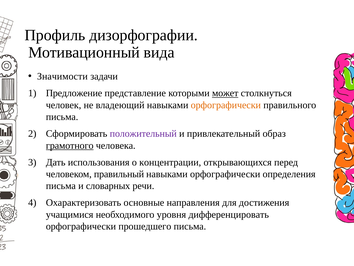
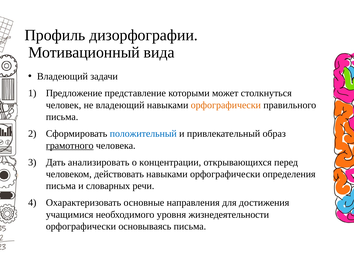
Значимости at (62, 76): Значимости -> Владеющий
может underline: present -> none
положительный colour: purple -> blue
использования: использования -> анализировать
правильный: правильный -> действовать
дифференцировать: дифференцировать -> жизнедеятельности
прошедшего: прошедшего -> основываясь
